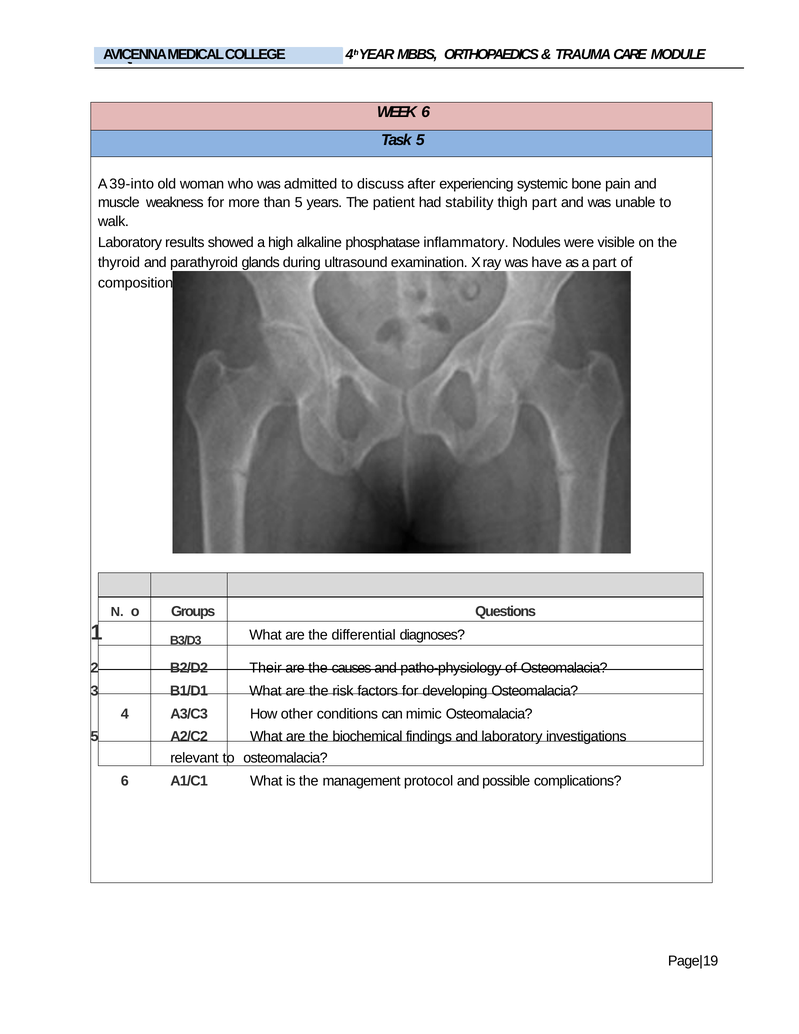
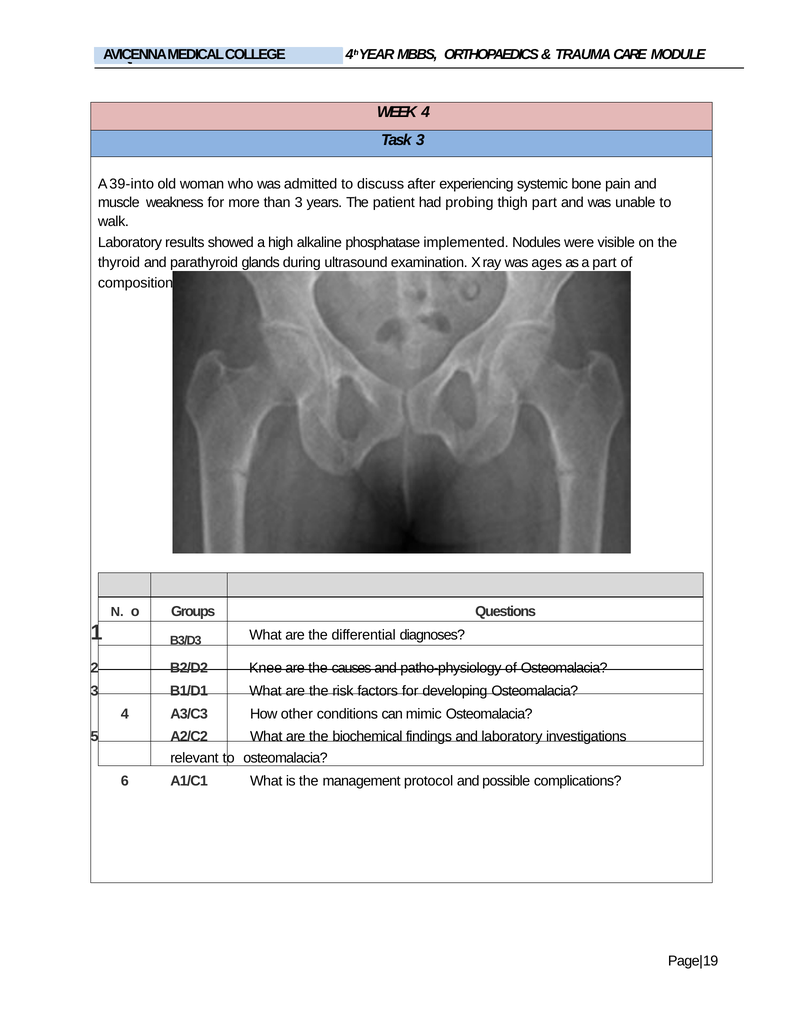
WEEK 6: 6 -> 4
Task 5: 5 -> 3
than 5: 5 -> 3
stability: stability -> probing
inflammatory: inflammatory -> implemented
have: have -> ages
Their: Their -> Knee
